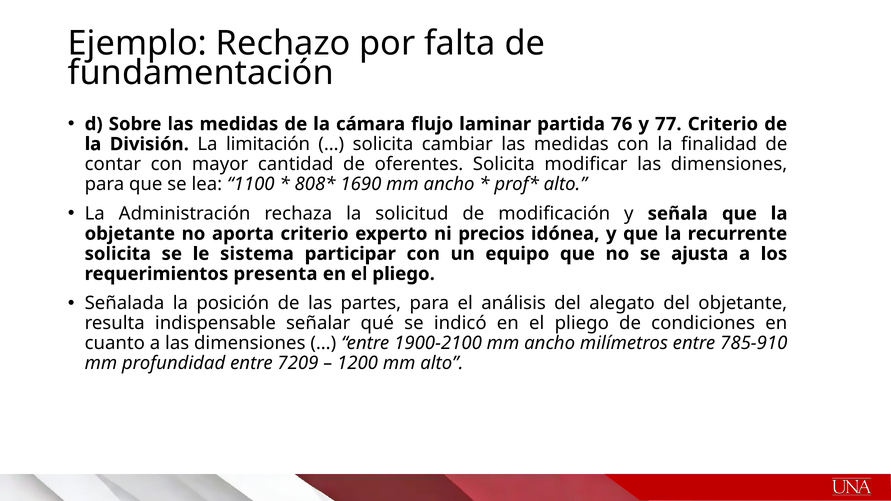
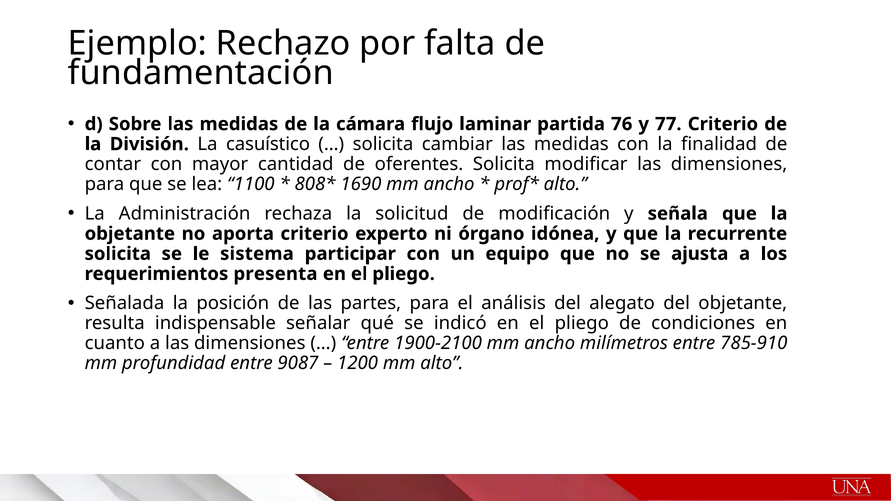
limitación: limitación -> casuístico
precios: precios -> órgano
7209: 7209 -> 9087
